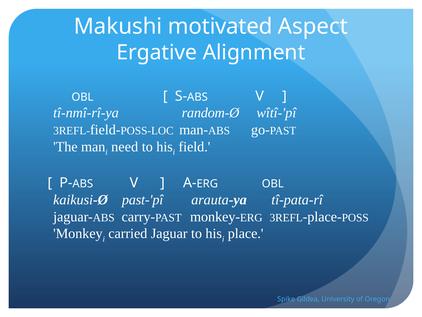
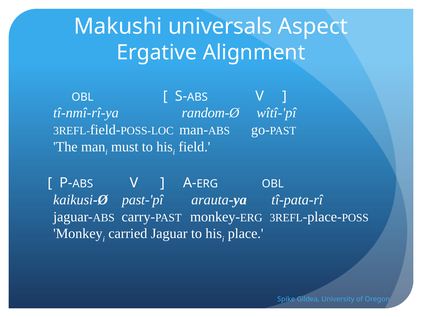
motivated: motivated -> universals
need: need -> must
